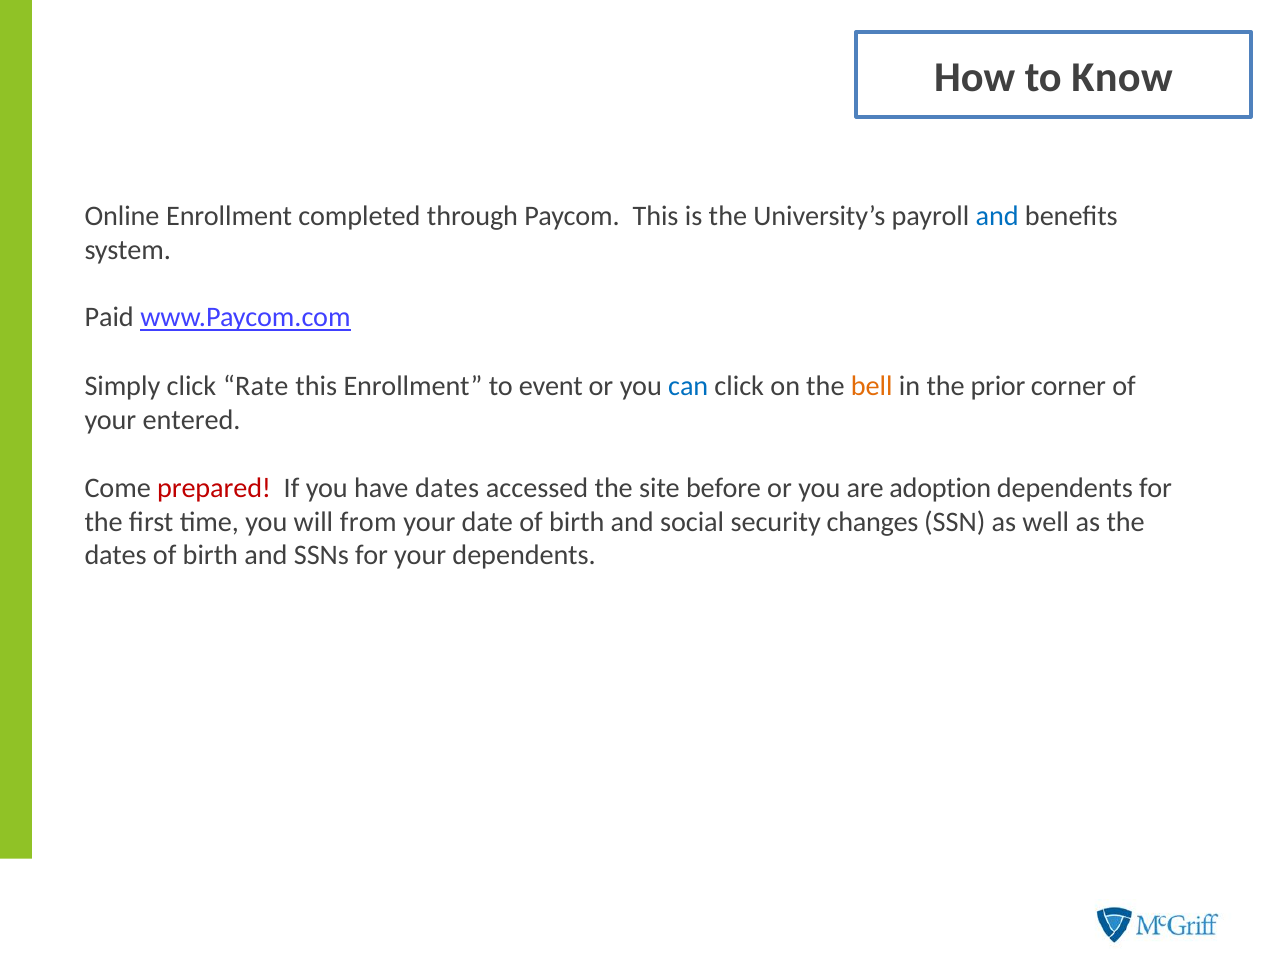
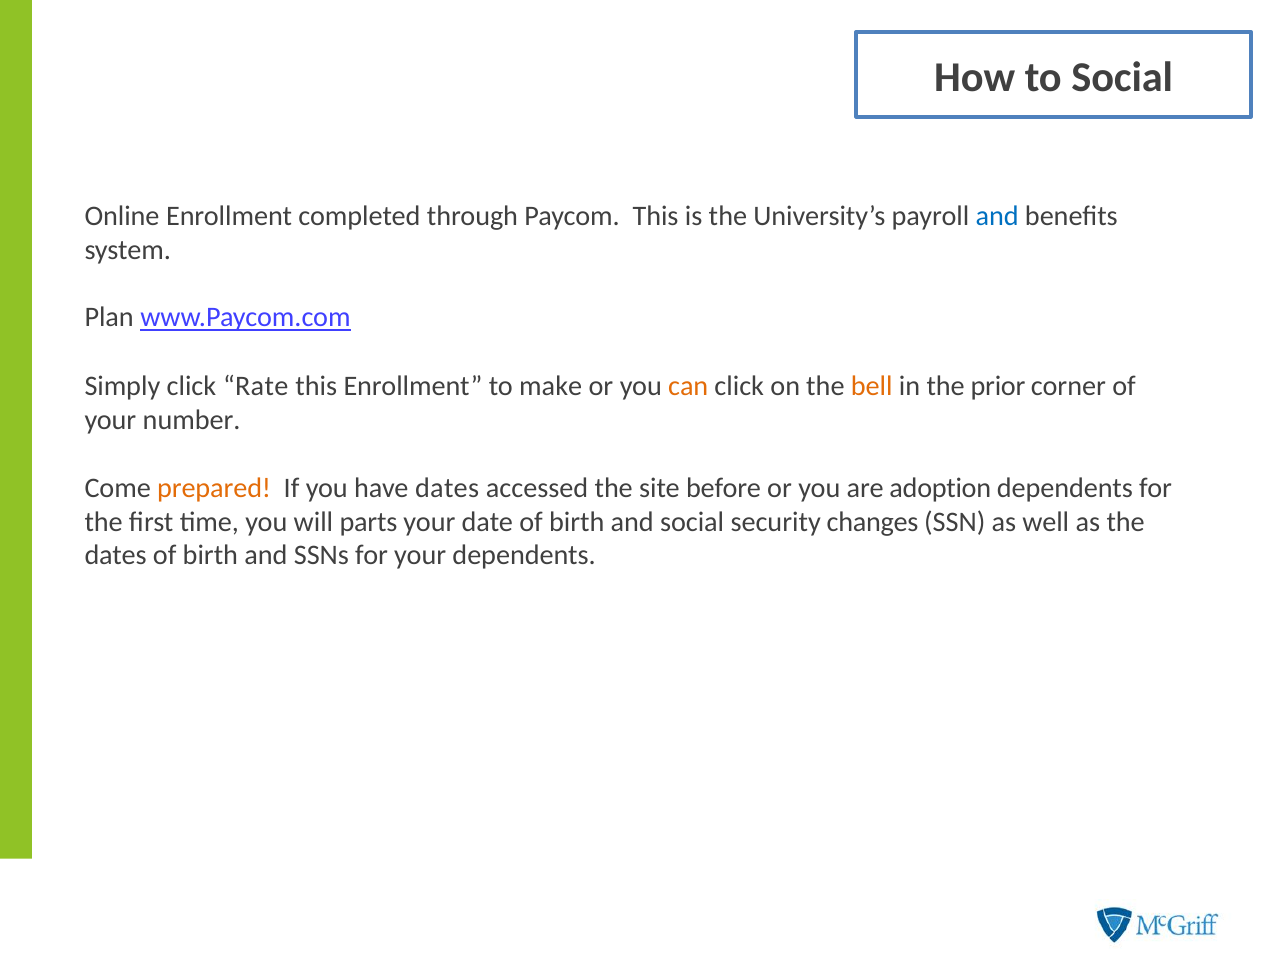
to Know: Know -> Social
Paid: Paid -> Plan
event: event -> make
can colour: blue -> orange
entered: entered -> number
prepared colour: red -> orange
from: from -> parts
